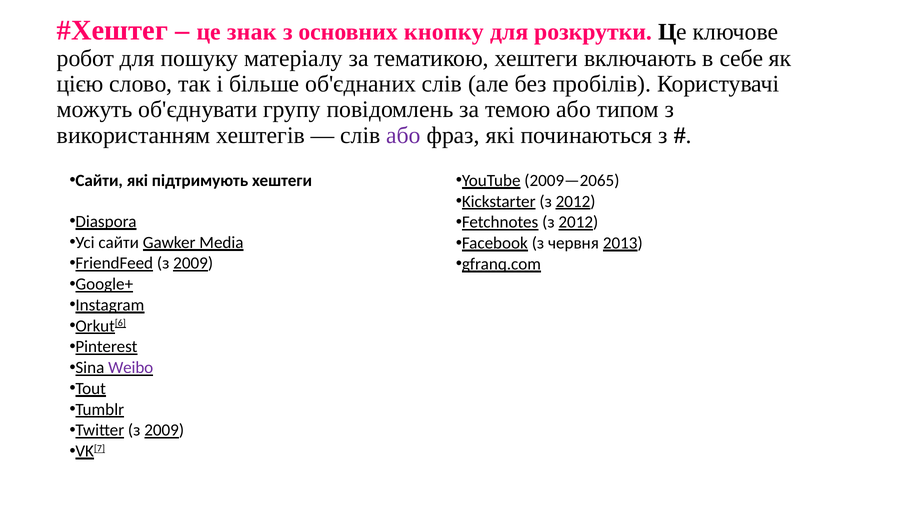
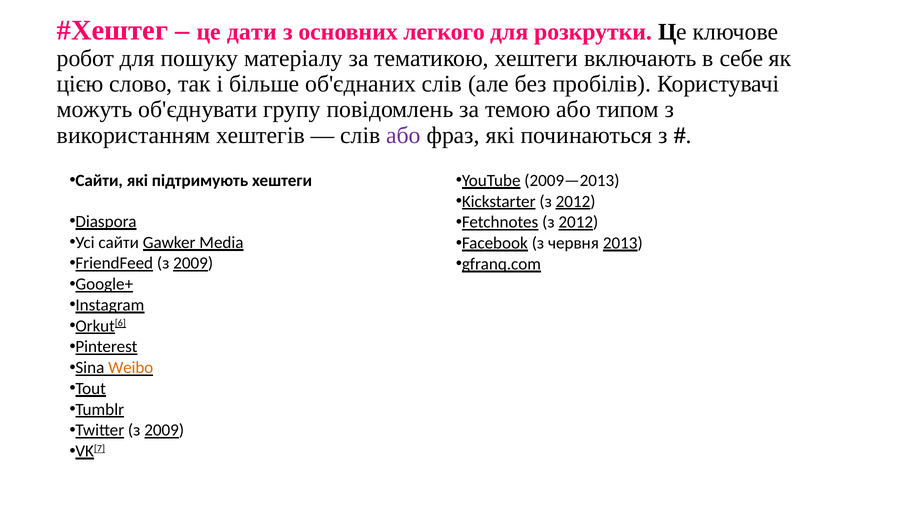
знак: знак -> дати
кнопку: кнопку -> легкого
2009—2065: 2009—2065 -> 2009—2013
Weibo colour: purple -> orange
